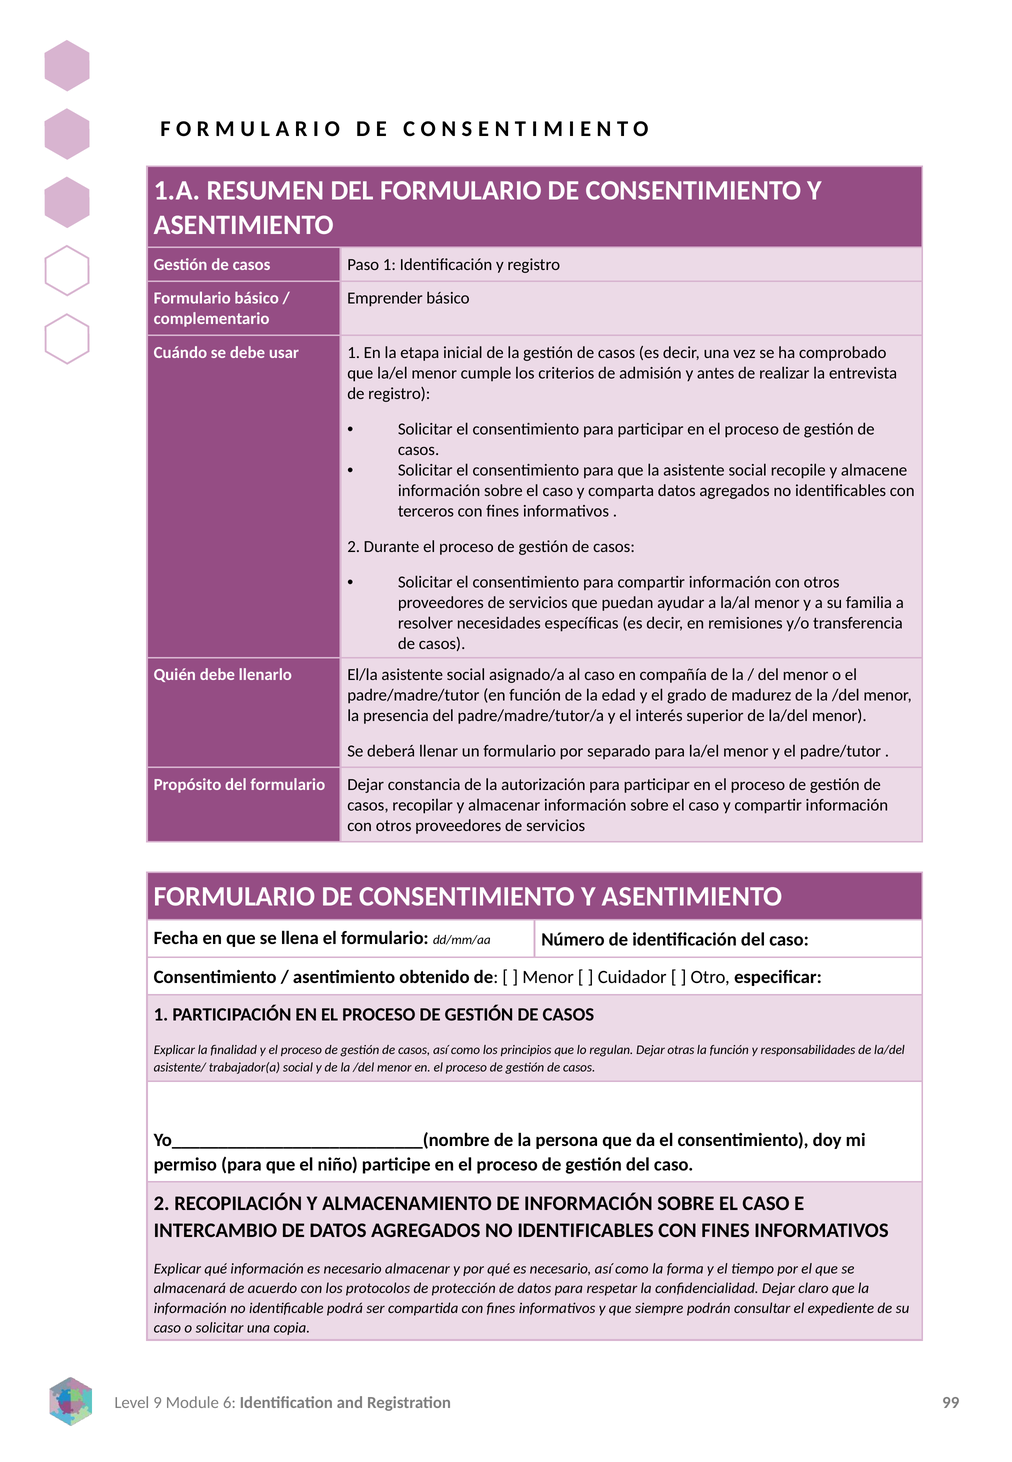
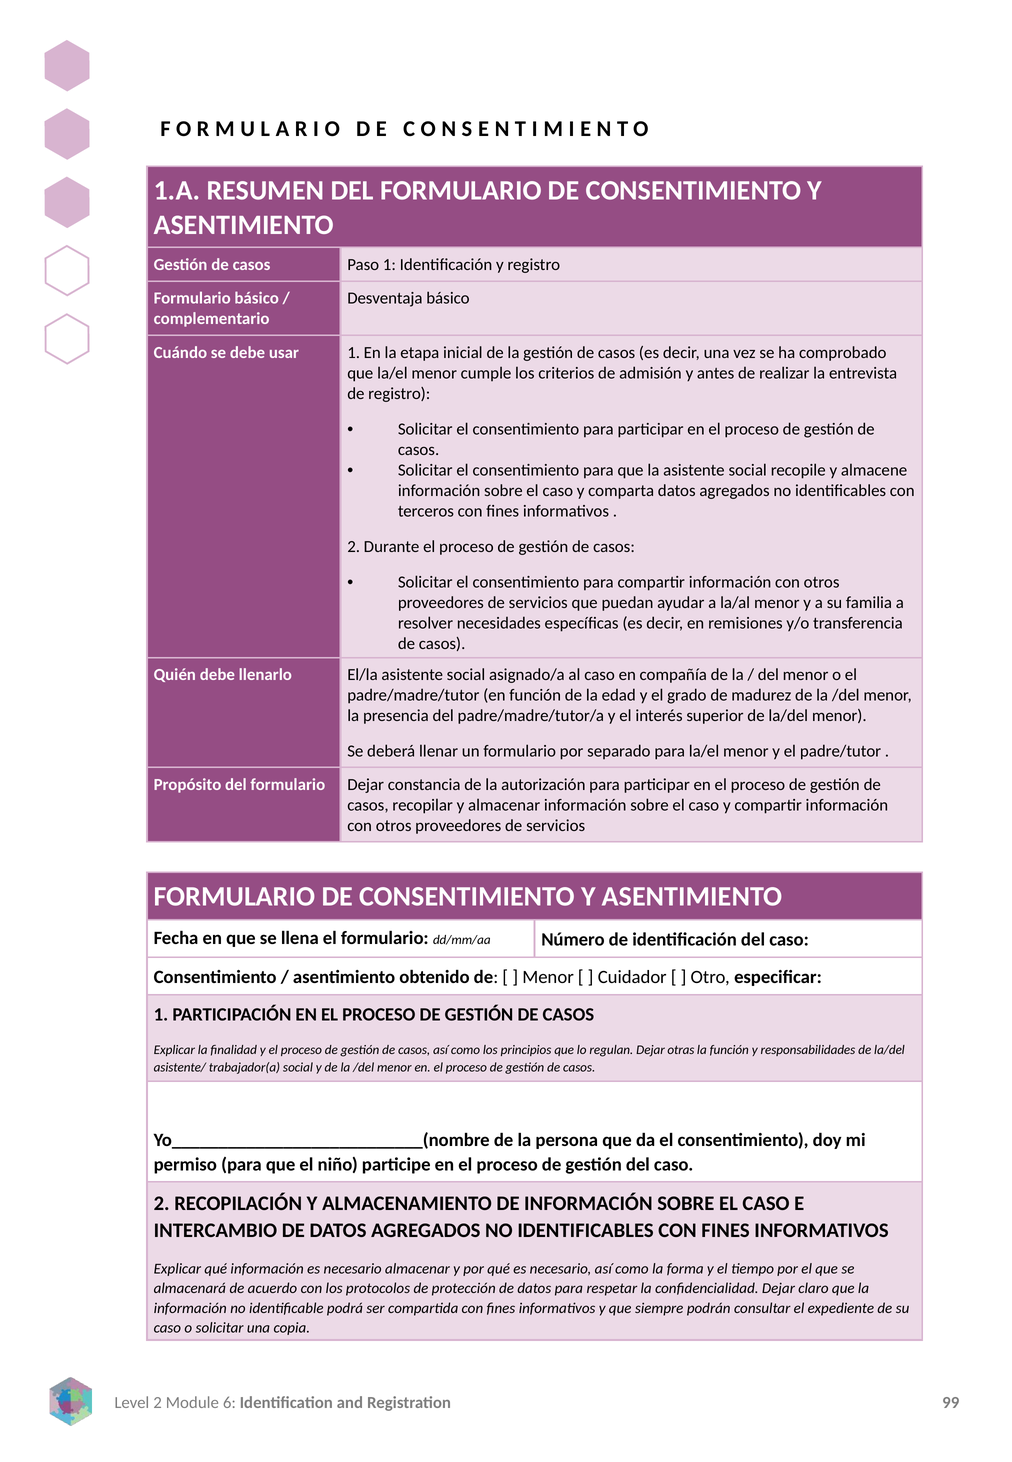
Emprender: Emprender -> Desventaja
9 at (158, 1402): 9 -> 2
